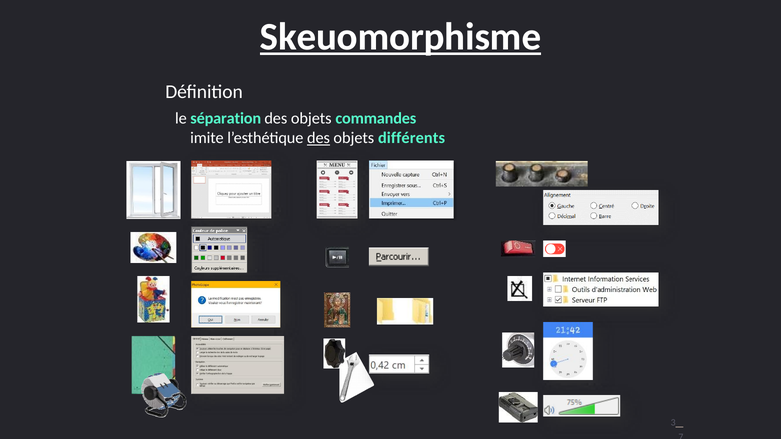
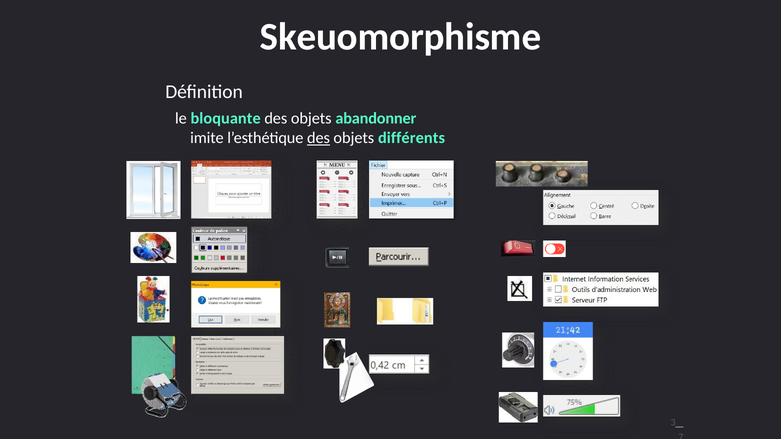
Skeuomorphisme underline: present -> none
séparation: séparation -> bloquante
commandes: commandes -> abandonner
